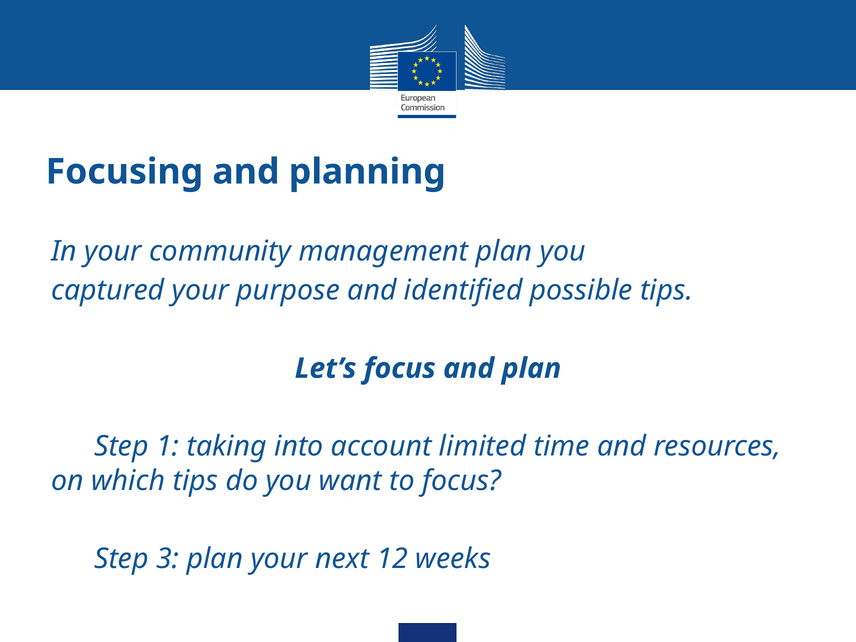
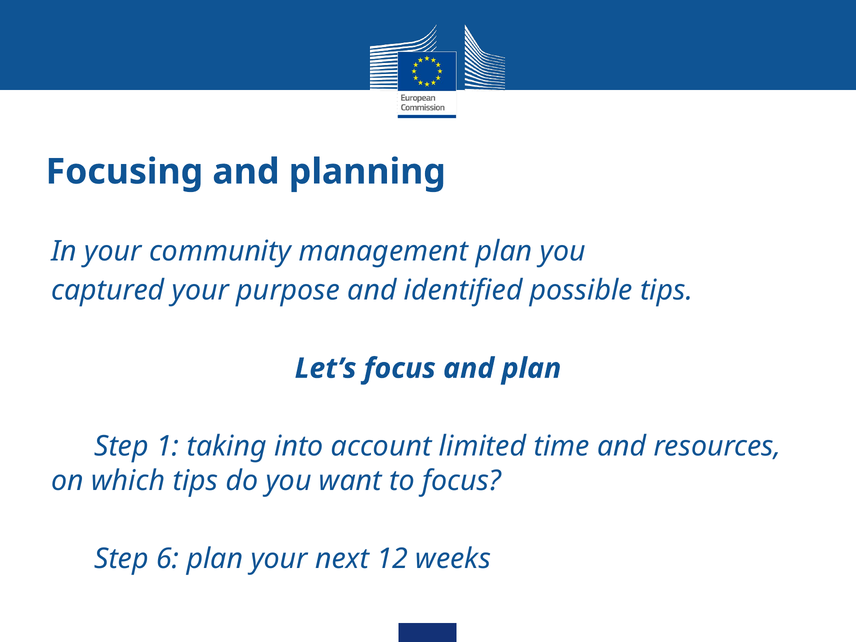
3: 3 -> 6
